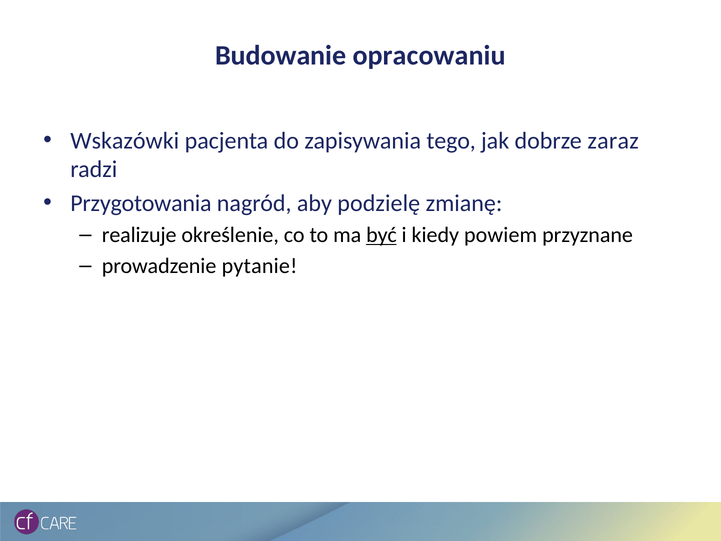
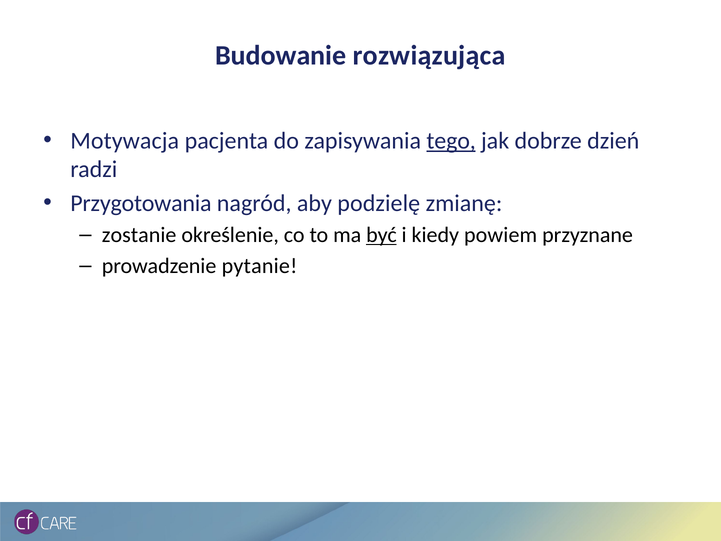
opracowaniu: opracowaniu -> rozwiązująca
Wskazówki: Wskazówki -> Motywacja
tego underline: none -> present
zaraz: zaraz -> dzień
realizuje: realizuje -> zostanie
